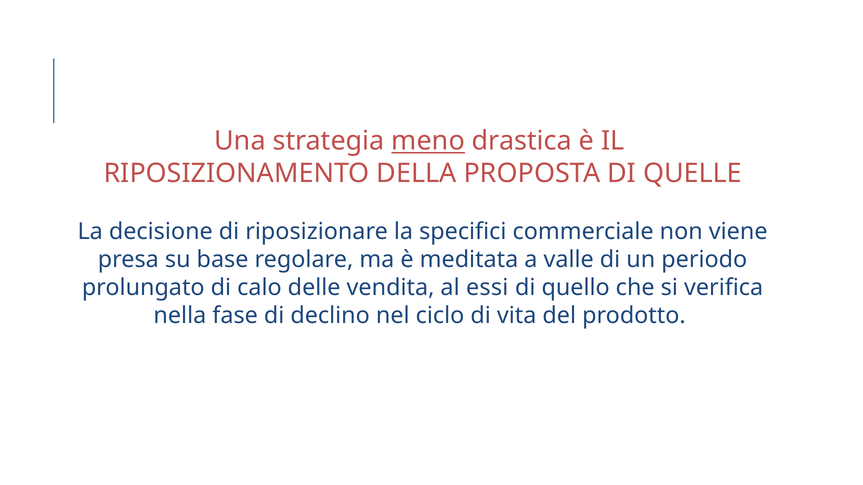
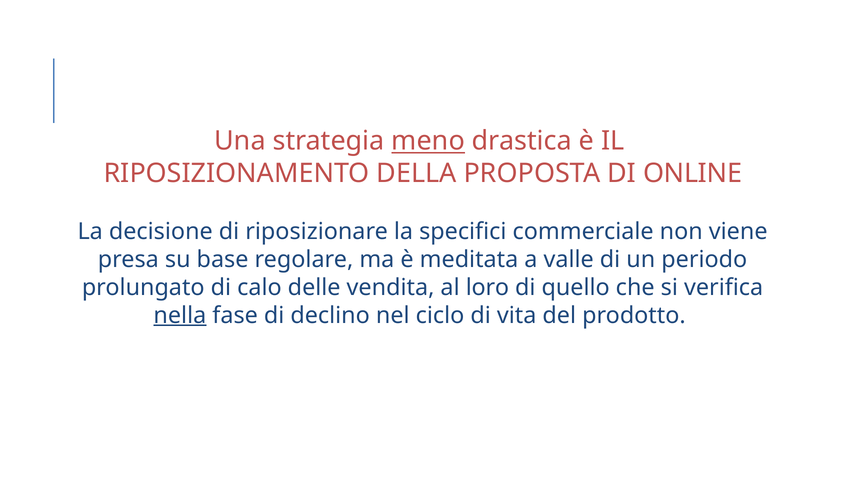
QUELLE: QUELLE -> ONLINE
essi: essi -> loro
nella underline: none -> present
